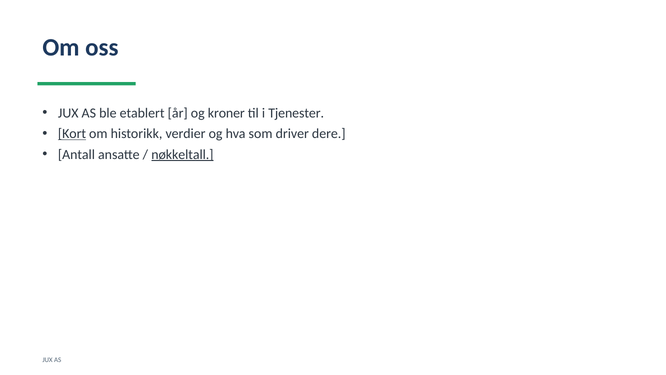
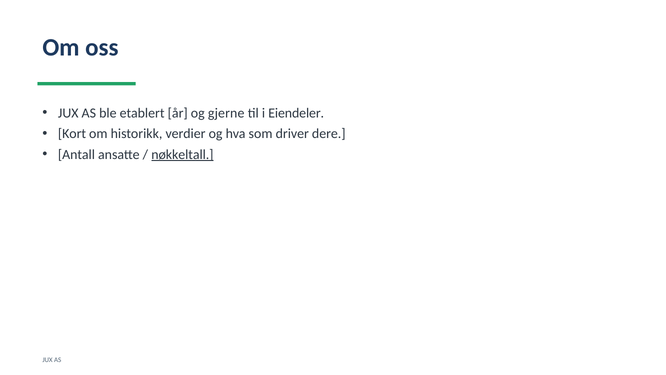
kroner: kroner -> gjerne
Tjenester: Tjenester -> Eiendeler
Kort underline: present -> none
